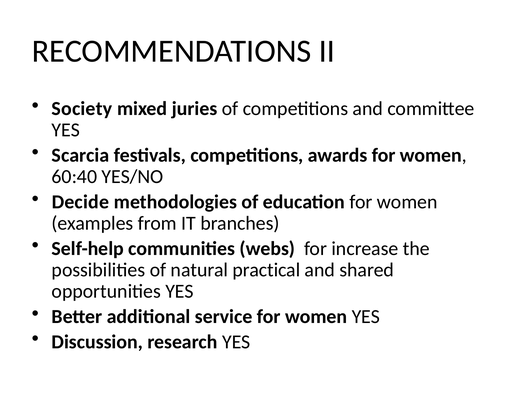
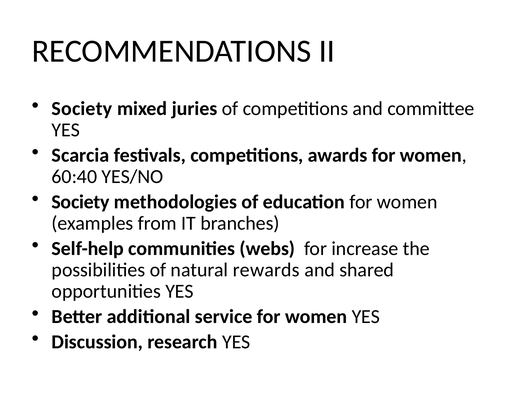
Decide at (80, 202): Decide -> Society
practical: practical -> rewards
